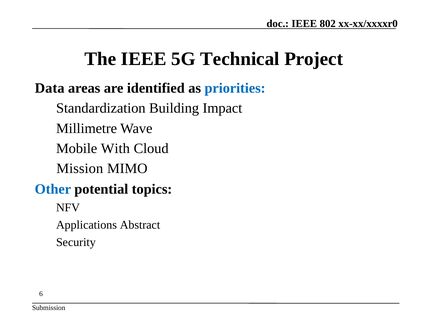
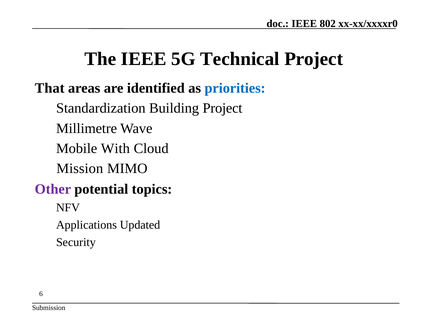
Data: Data -> That
Building Impact: Impact -> Project
Other colour: blue -> purple
Abstract: Abstract -> Updated
